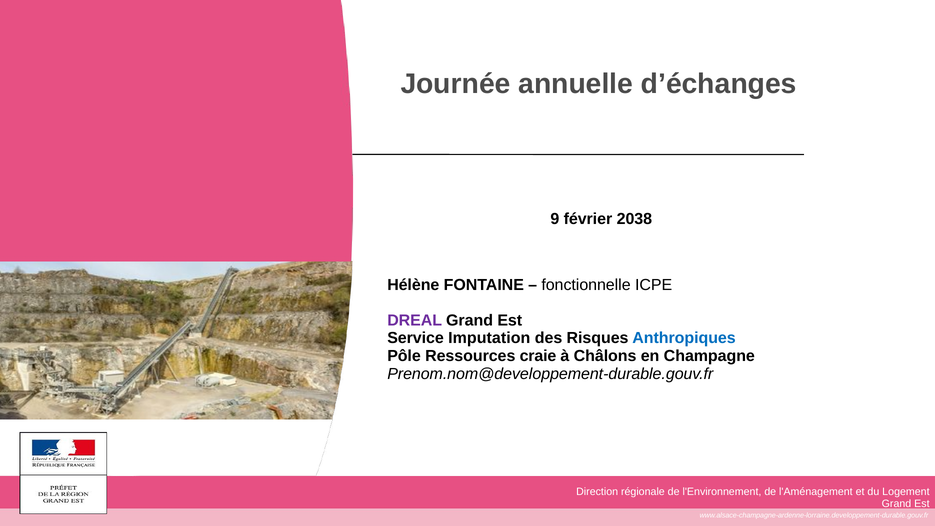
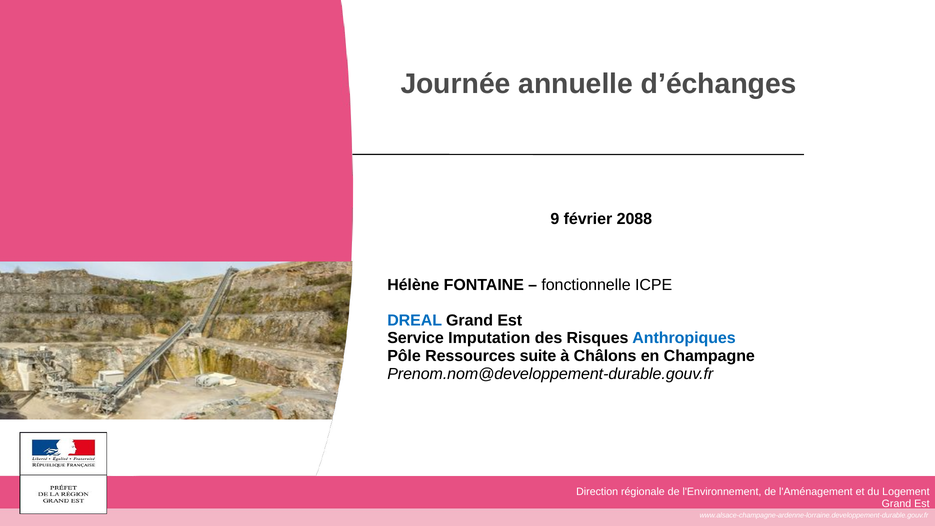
2038: 2038 -> 2088
DREAL colour: purple -> blue
craie: craie -> suite
